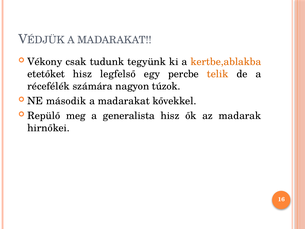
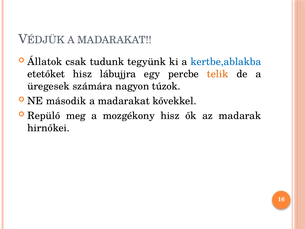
Vékony: Vékony -> Állatok
kertbe,ablakba colour: orange -> blue
legfelső: legfelső -> lábujjra
récefélék: récefélék -> üregesek
generalista: generalista -> mozgékony
